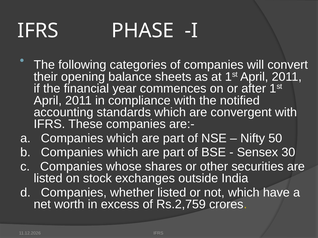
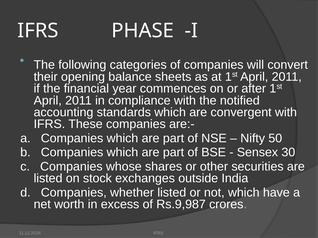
Rs.2,759: Rs.2,759 -> Rs.9,987
